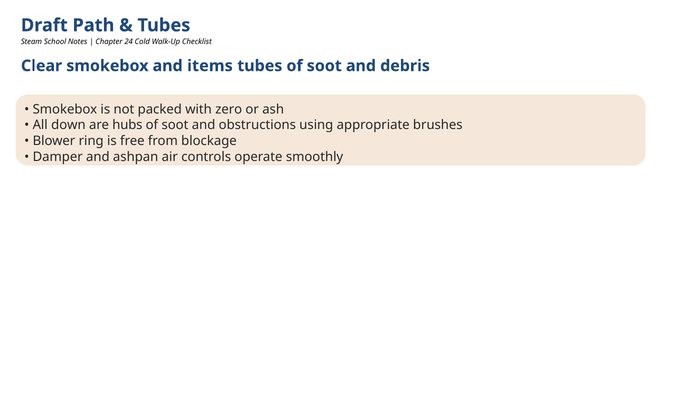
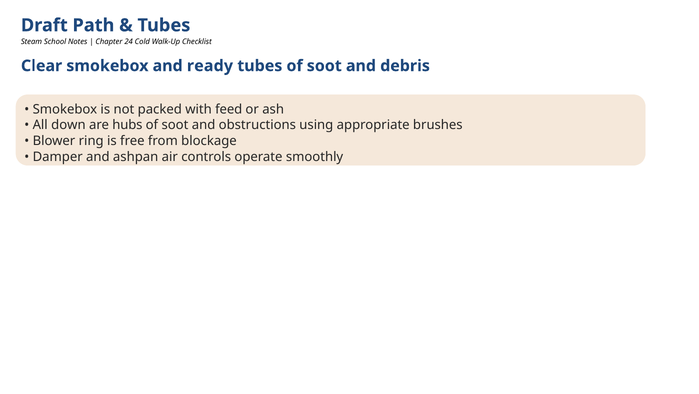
items: items -> ready
zero: zero -> feed
